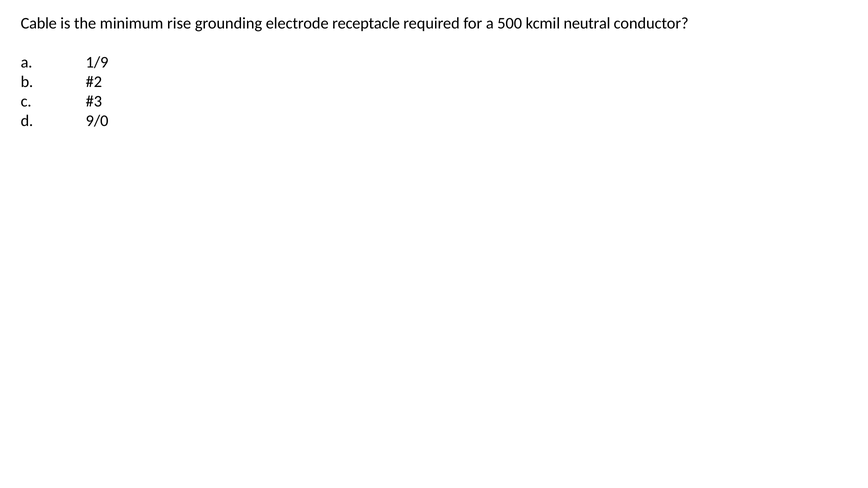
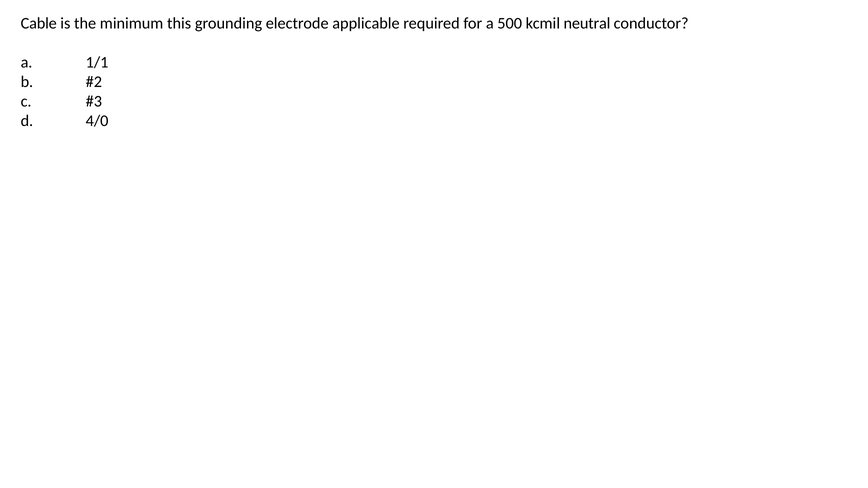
rise: rise -> this
receptacle: receptacle -> applicable
1/9: 1/9 -> 1/1
9/0: 9/0 -> 4/0
